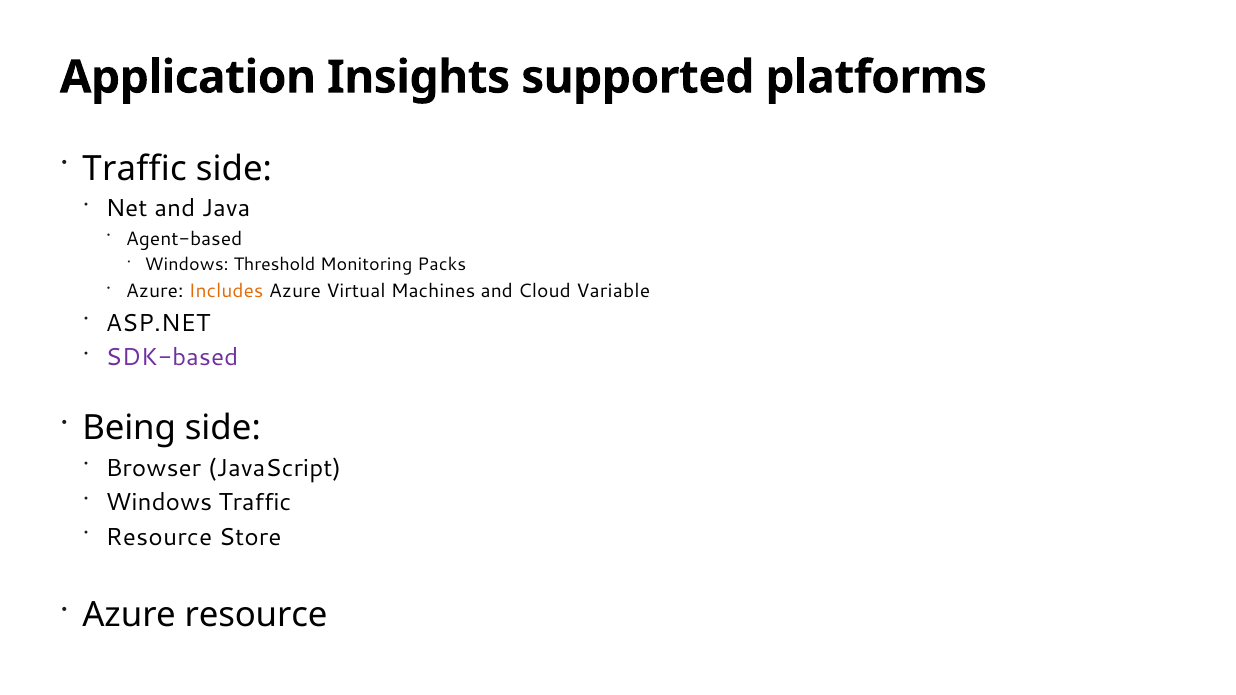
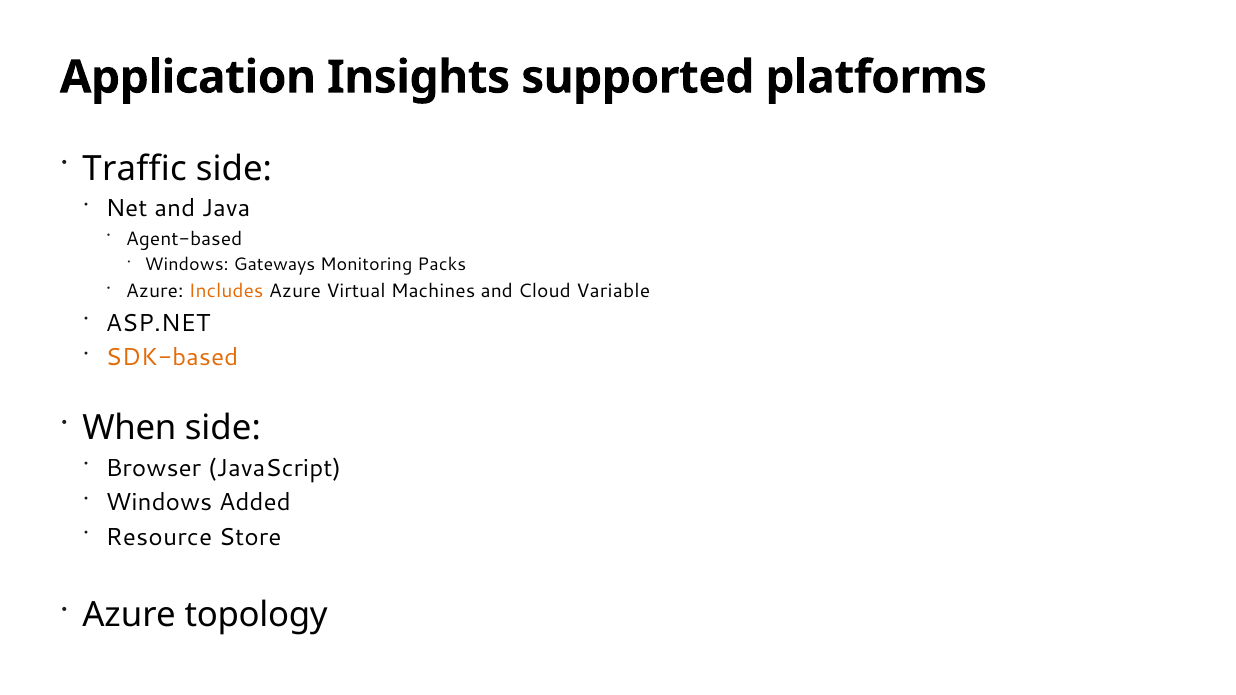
Threshold: Threshold -> Gateways
SDK-based colour: purple -> orange
Being: Being -> When
Windows Traffic: Traffic -> Added
Azure resource: resource -> topology
